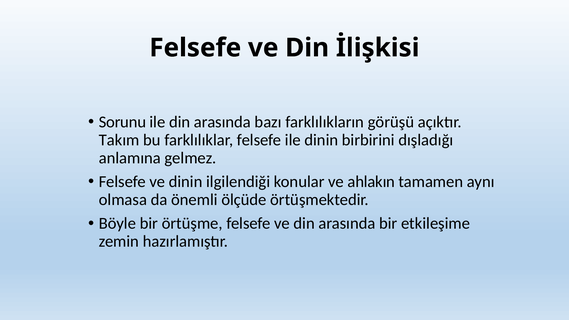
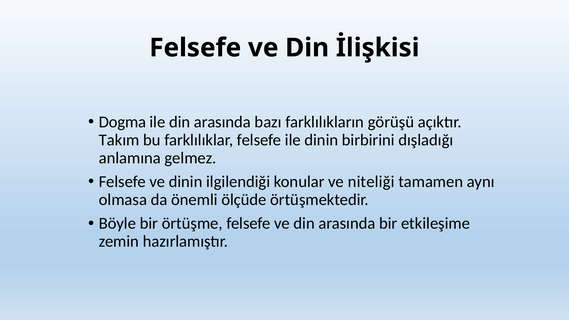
Sorunu: Sorunu -> Dogma
ahlakın: ahlakın -> niteliği
